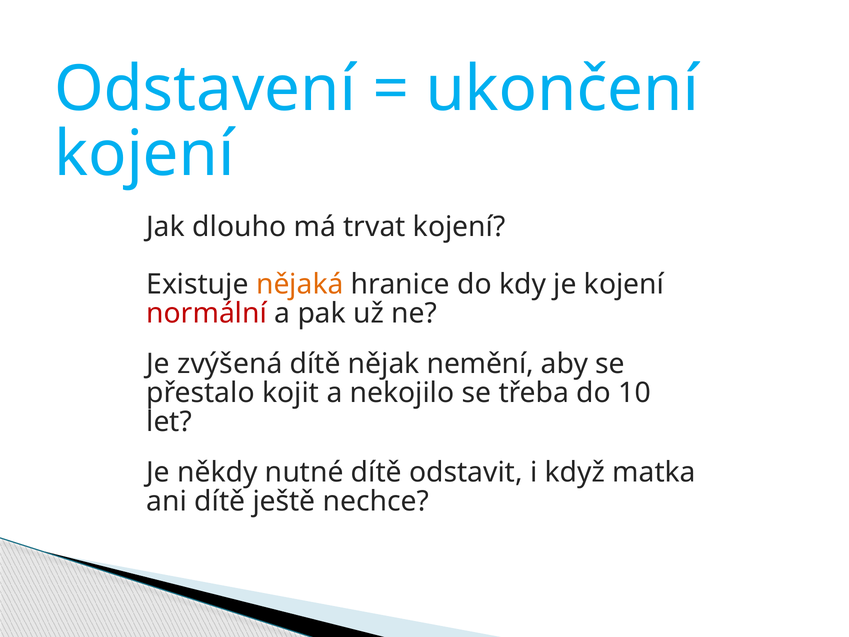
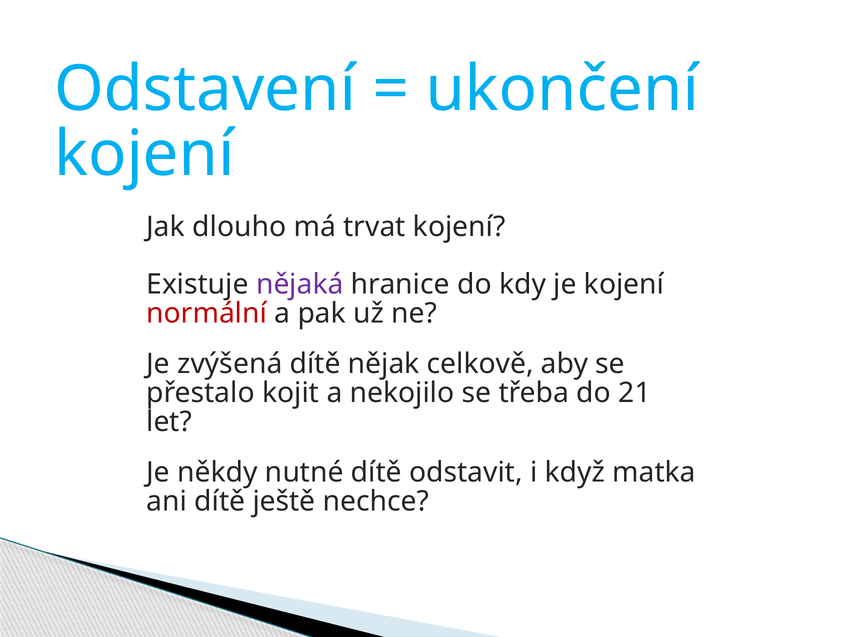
nějaká colour: orange -> purple
nemění: nemění -> celkově
10: 10 -> 21
